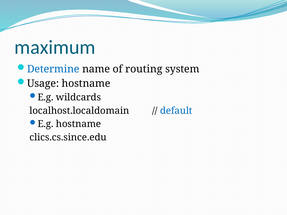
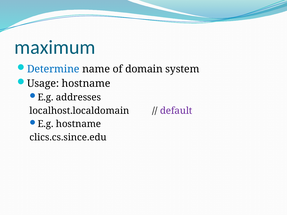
routing: routing -> domain
wildcards: wildcards -> addresses
default colour: blue -> purple
